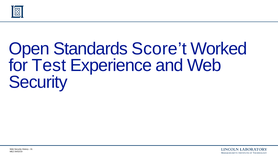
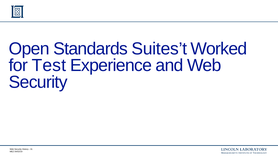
Score’t: Score’t -> Suites’t
